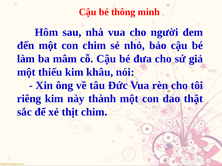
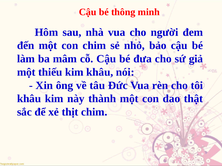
riêng at (29, 99): riêng -> khâu
